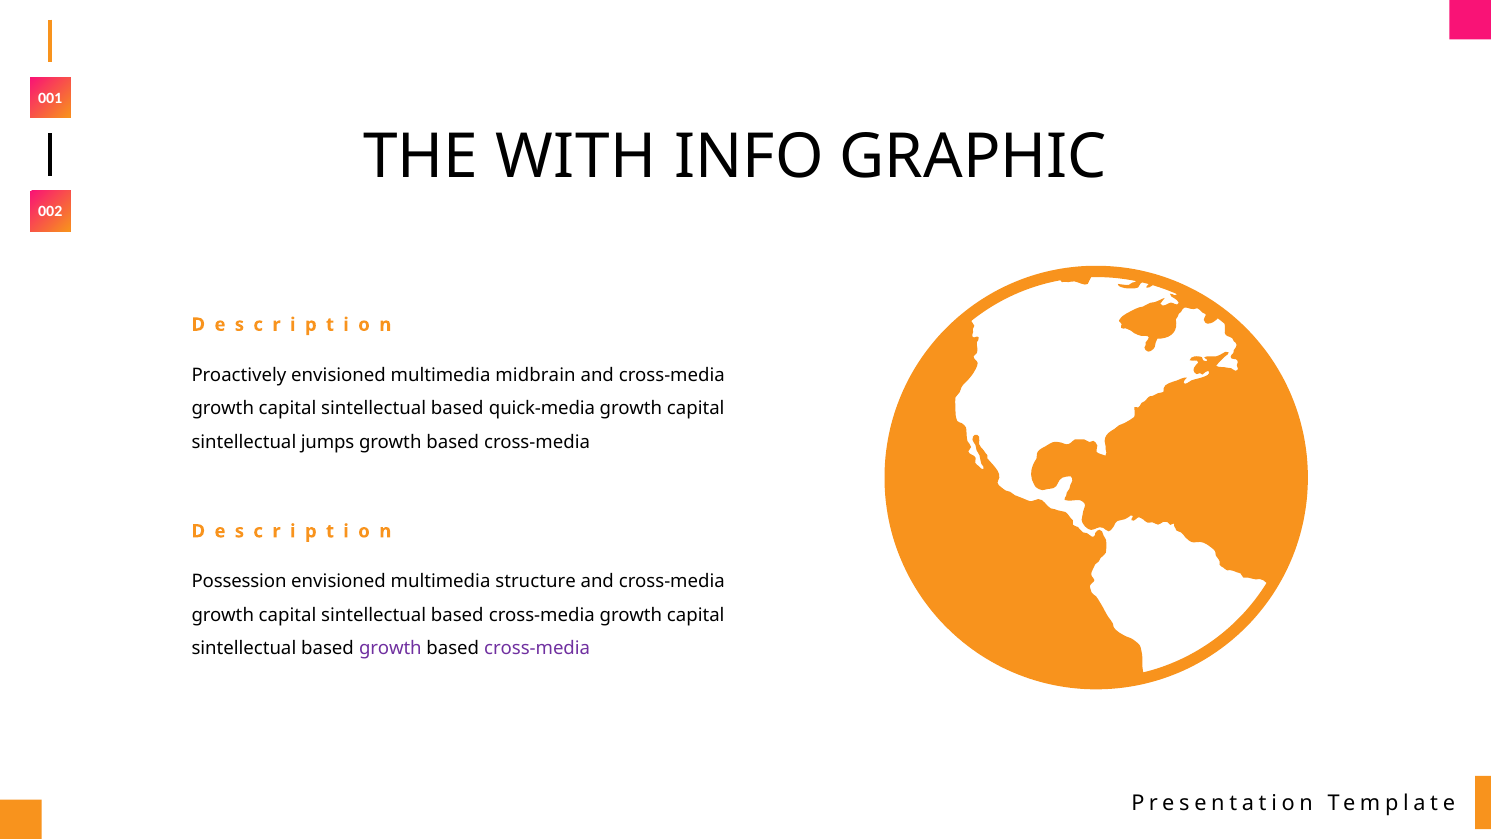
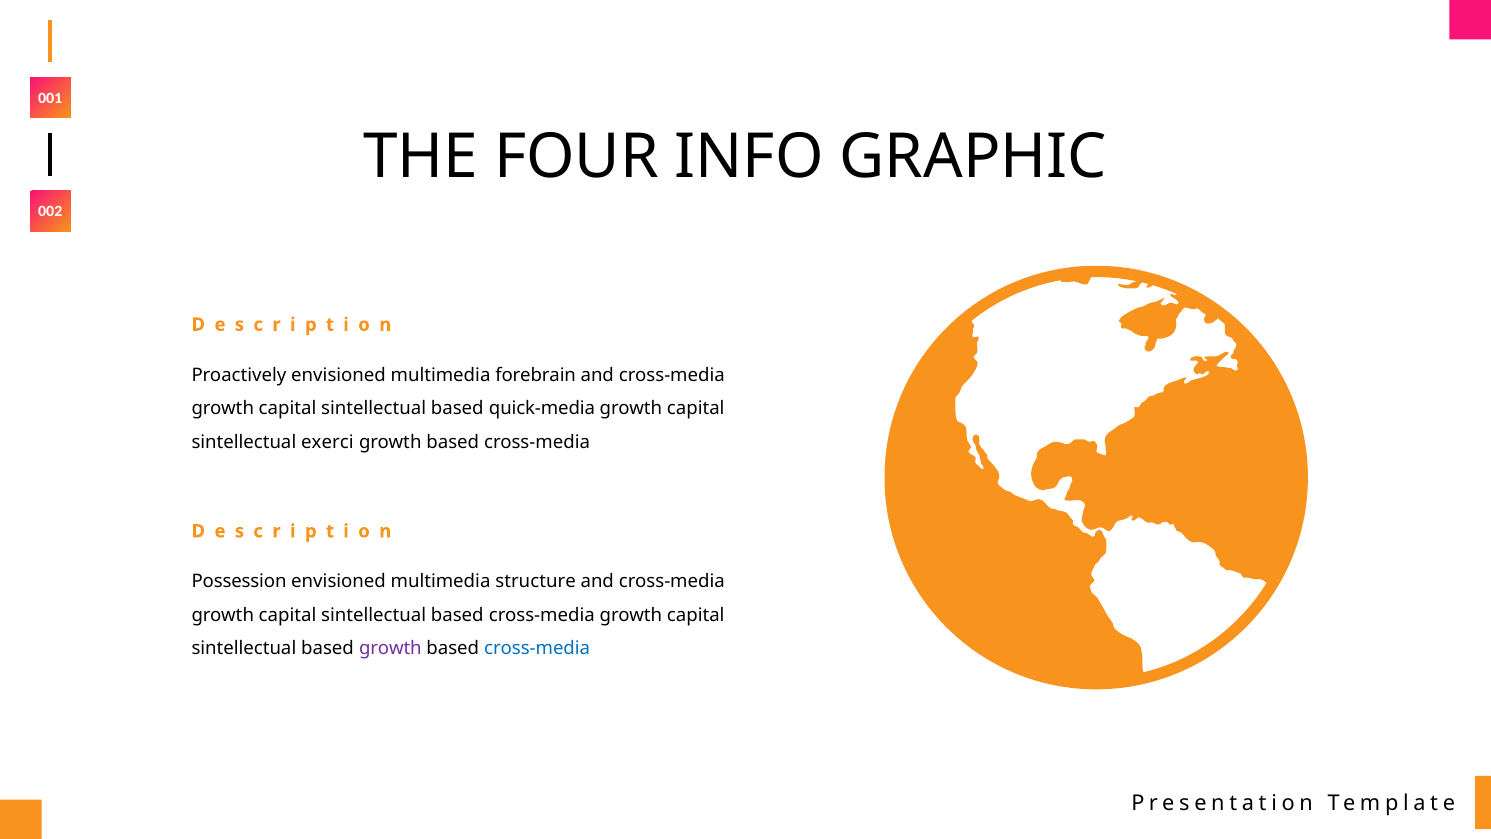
WITH: WITH -> FOUR
midbrain: midbrain -> forebrain
jumps: jumps -> exerci
cross-media at (537, 648) colour: purple -> blue
